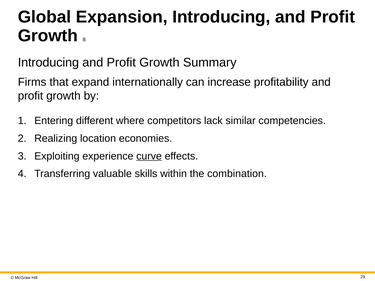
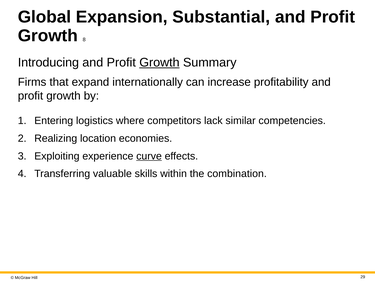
Expansion Introducing: Introducing -> Substantial
Growth at (159, 63) underline: none -> present
different: different -> logistics
